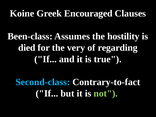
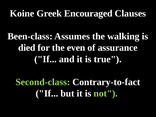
hostility: hostility -> walking
very: very -> even
regarding: regarding -> assurance
Second-class colour: light blue -> light green
